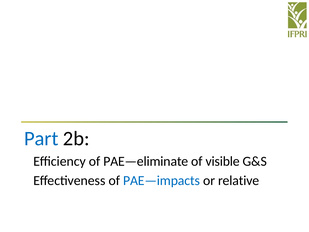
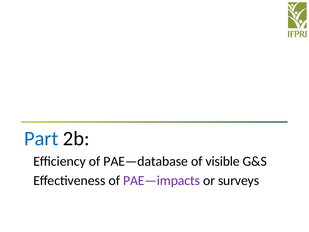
PAE—eliminate: PAE—eliminate -> PAE—database
PAE—impacts colour: blue -> purple
relative: relative -> surveys
